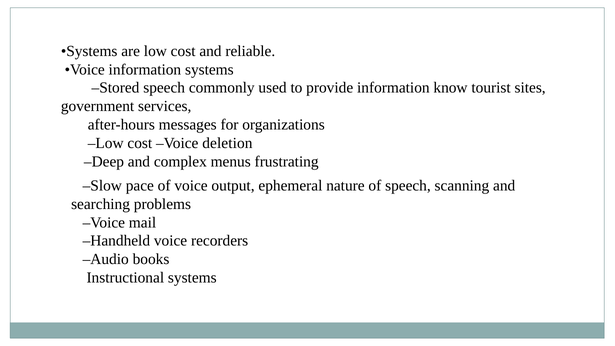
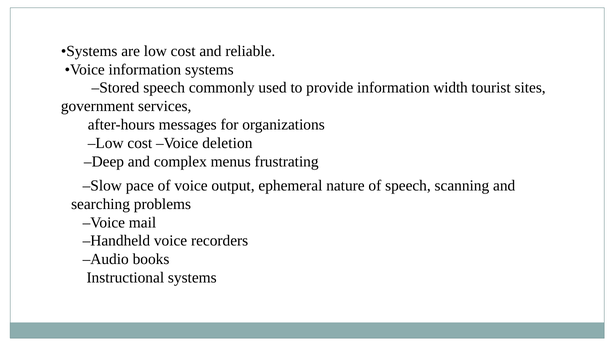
know: know -> width
